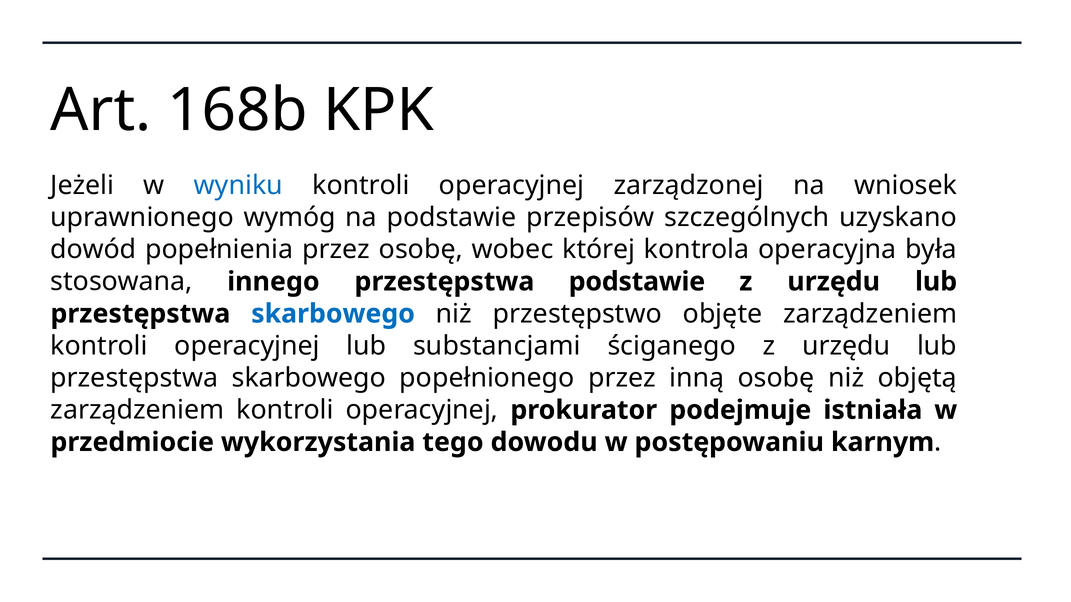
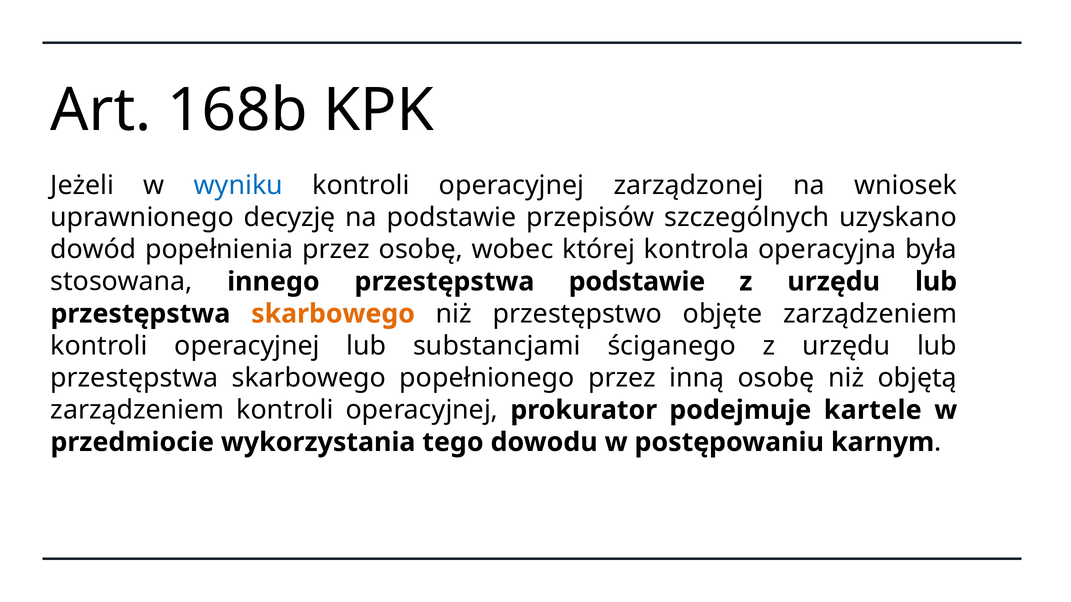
wymóg: wymóg -> decyzję
skarbowego at (333, 314) colour: blue -> orange
istniała: istniała -> kartele
